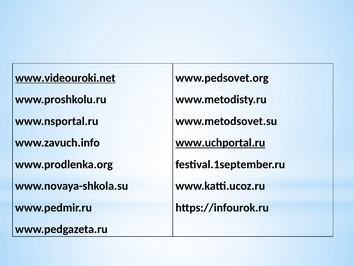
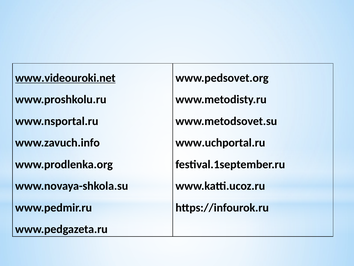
www.uchportal.ru underline: present -> none
